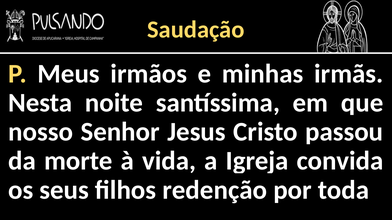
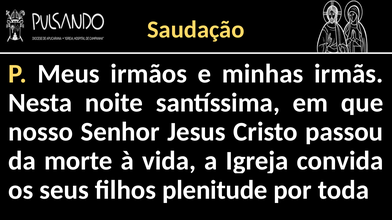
redenção: redenção -> plenitude
